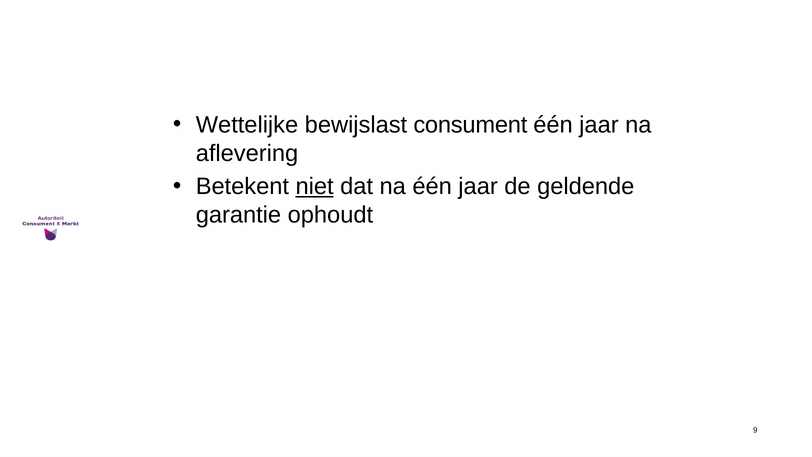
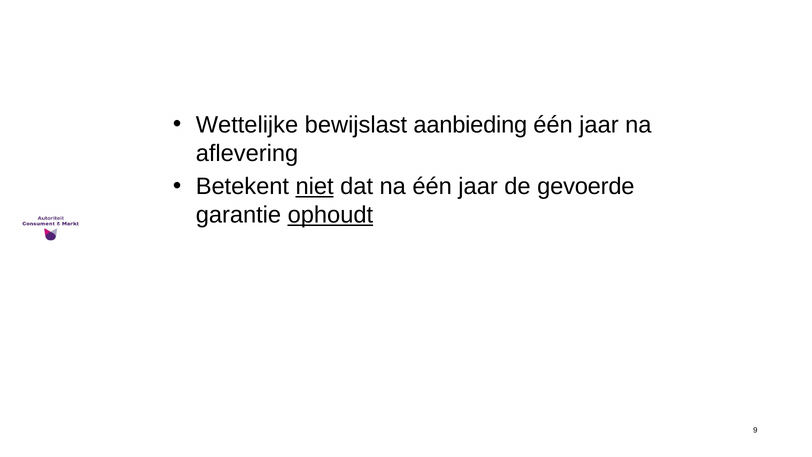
consument: consument -> aanbieding
geldende: geldende -> gevoerde
ophoudt underline: none -> present
